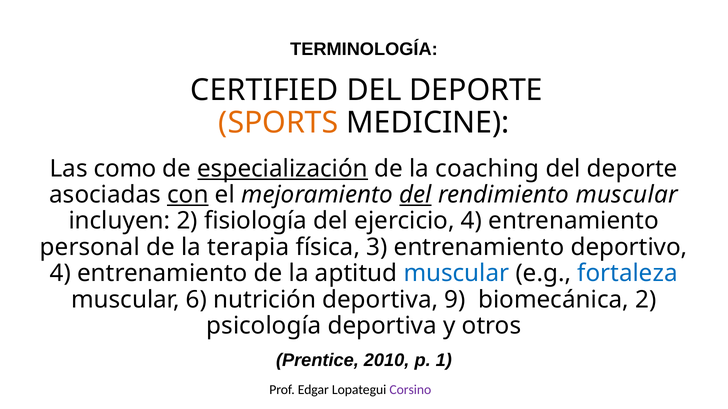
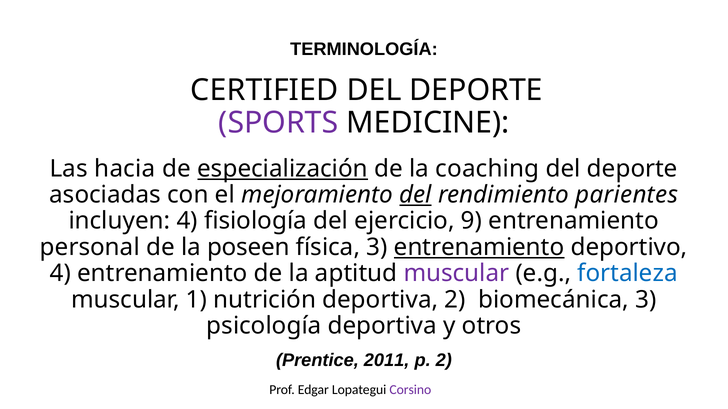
SPORTS colour: orange -> purple
como: como -> hacia
con underline: present -> none
rendimiento muscular: muscular -> parientes
incluyen 2: 2 -> 4
ejercicio 4: 4 -> 9
terapia: terapia -> poseen
entrenamiento at (479, 247) underline: none -> present
muscular at (456, 274) colour: blue -> purple
6: 6 -> 1
deportiva 9: 9 -> 2
biomecánica 2: 2 -> 3
2010: 2010 -> 2011
p 1: 1 -> 2
